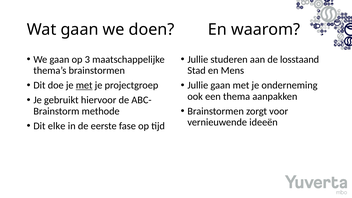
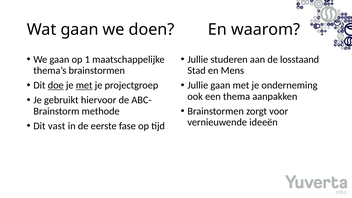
3: 3 -> 1
doe underline: none -> present
elke: elke -> vast
